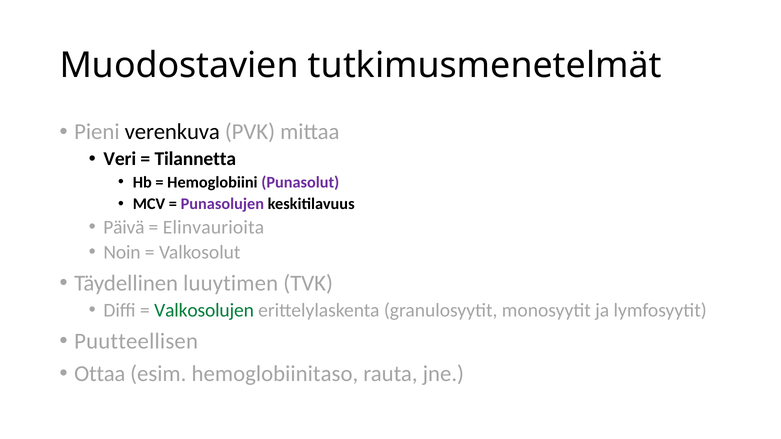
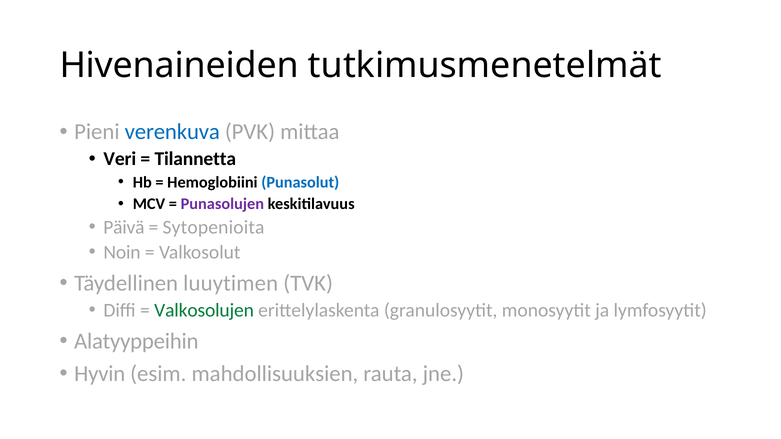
Muodostavien: Muodostavien -> Hivenaineiden
verenkuva colour: black -> blue
Punasolut colour: purple -> blue
Elinvaurioita: Elinvaurioita -> Sytopenioita
Puutteellisen: Puutteellisen -> Alatyyppeihin
Ottaa: Ottaa -> Hyvin
hemoglobiinitaso: hemoglobiinitaso -> mahdollisuuksien
